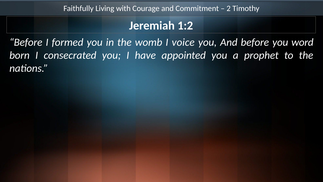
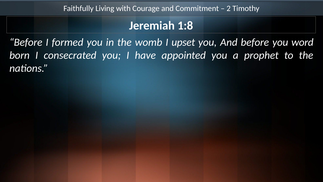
1:2: 1:2 -> 1:8
voice: voice -> upset
